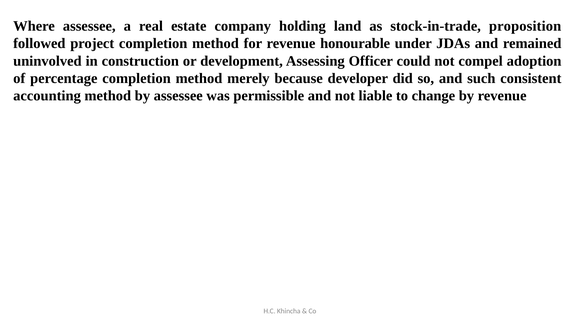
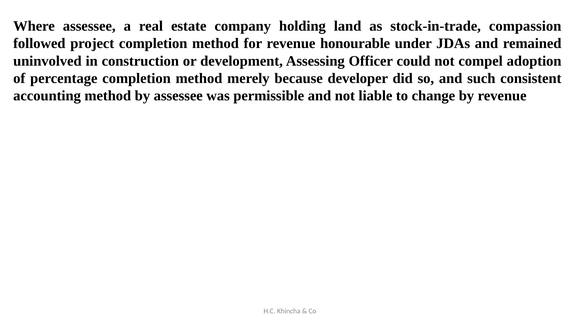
proposition: proposition -> compassion
